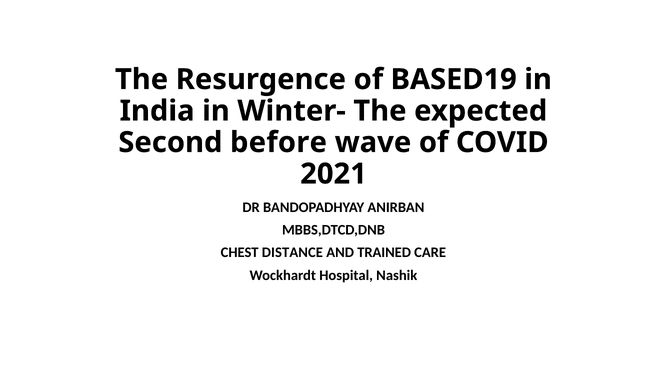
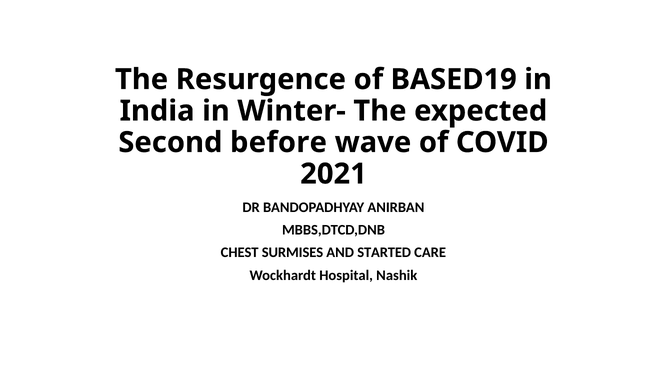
DISTANCE: DISTANCE -> SURMISES
TRAINED: TRAINED -> STARTED
